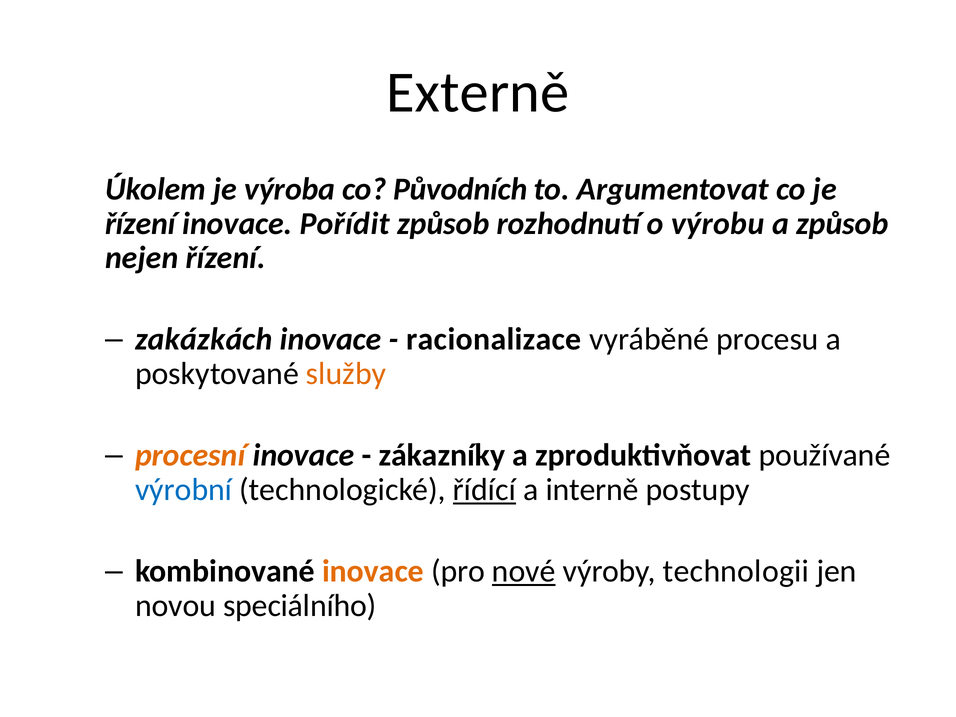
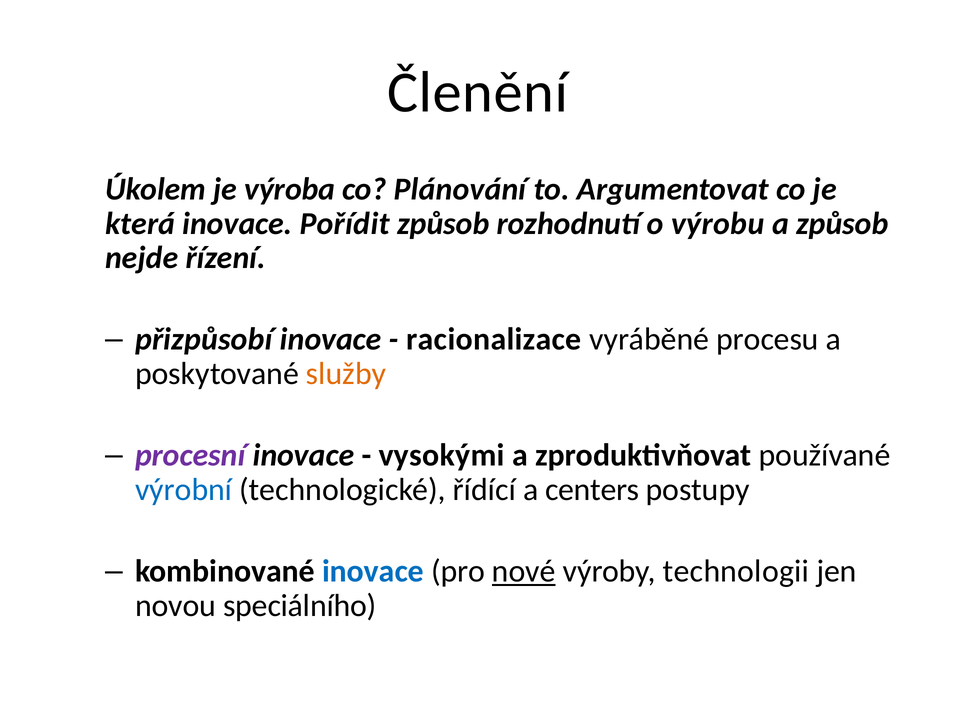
Externě: Externě -> Členění
Původních: Původních -> Plánování
řízení at (140, 224): řízení -> která
nejen: nejen -> nejde
zakázkách: zakázkách -> přizpůsobí
procesní colour: orange -> purple
zákazníky: zákazníky -> vysokými
řídící underline: present -> none
interně: interně -> centers
inovace at (373, 571) colour: orange -> blue
